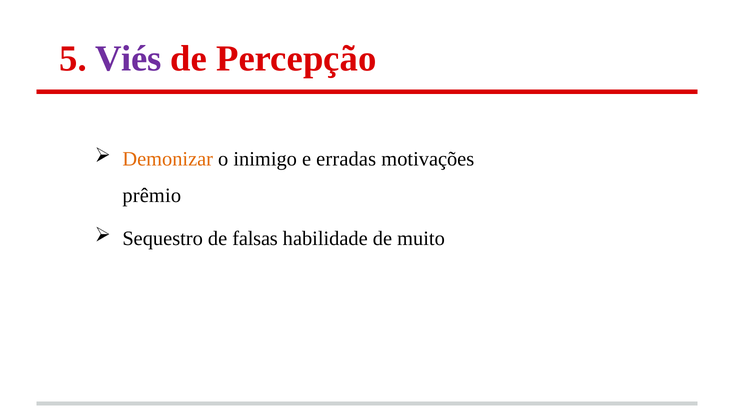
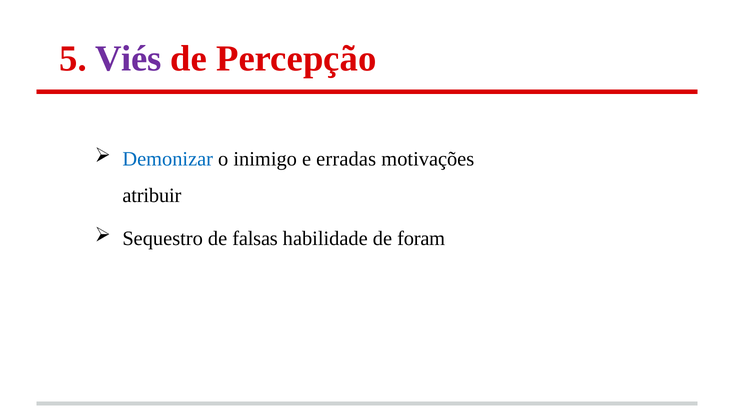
Demonizar colour: orange -> blue
prêmio: prêmio -> atribuir
muito: muito -> foram
